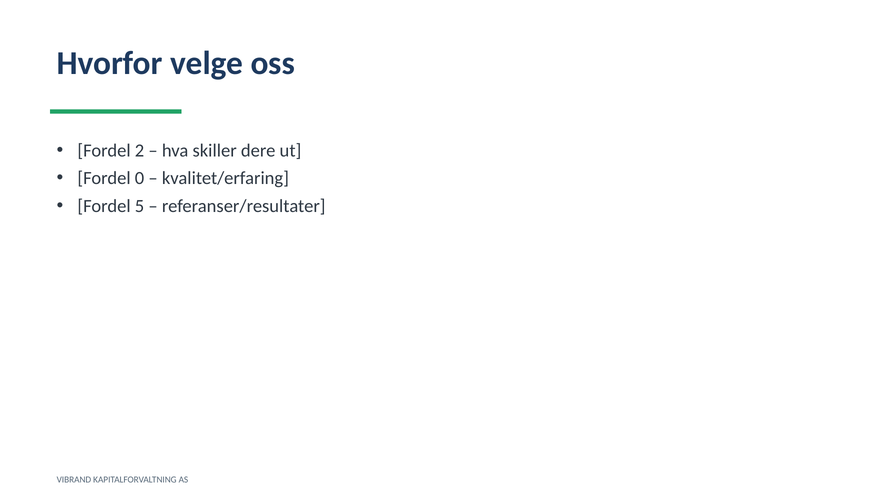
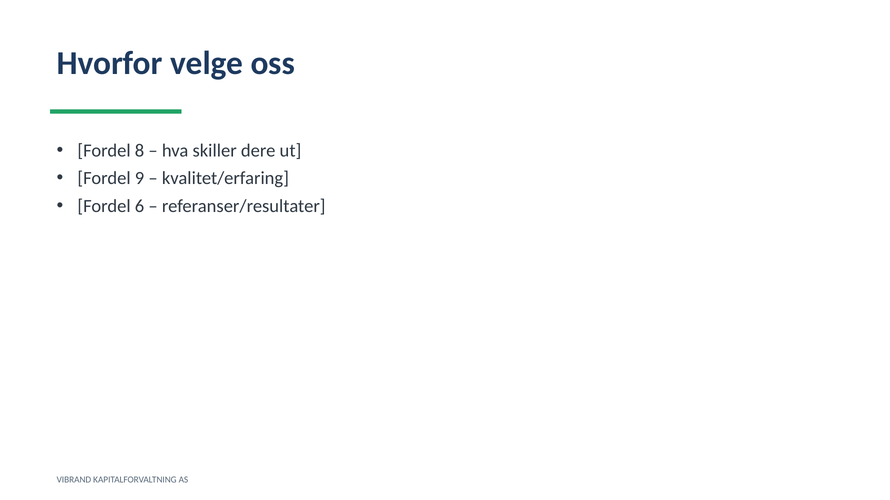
2: 2 -> 8
0: 0 -> 9
5: 5 -> 6
